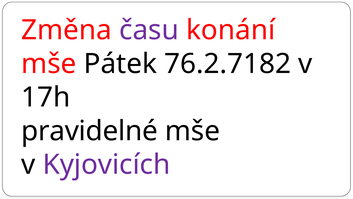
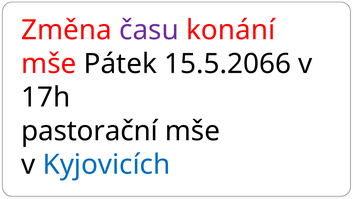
76.2.7182: 76.2.7182 -> 15.5.2066
pravidelné: pravidelné -> pastorační
Kyjovicích colour: purple -> blue
